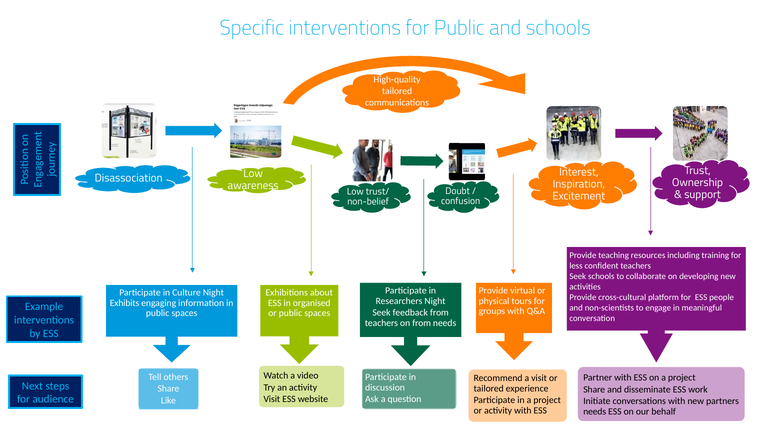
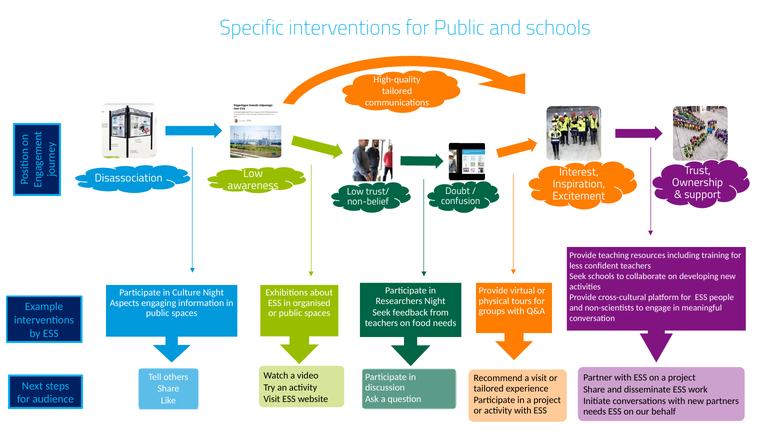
Exhibits: Exhibits -> Aspects
on from: from -> food
